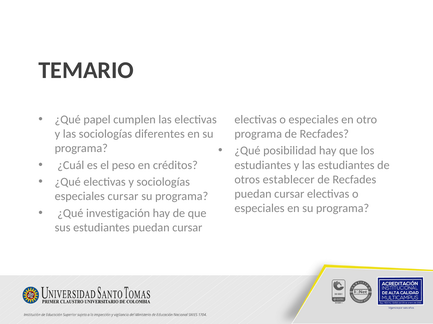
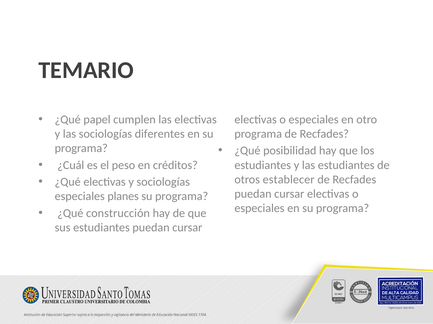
especiales cursar: cursar -> planes
investigación: investigación -> construcción
